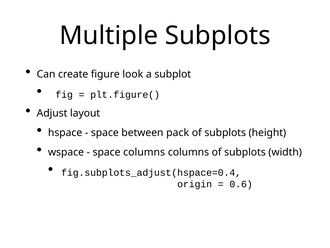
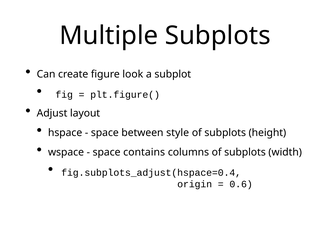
pack: pack -> style
space columns: columns -> contains
